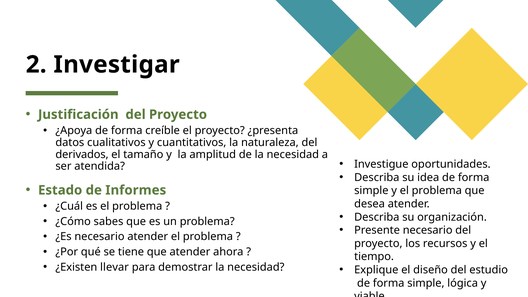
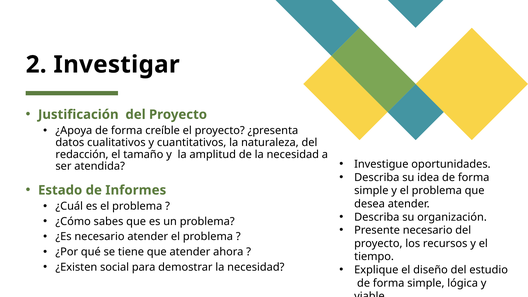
derivados: derivados -> redacción
llevar: llevar -> social
